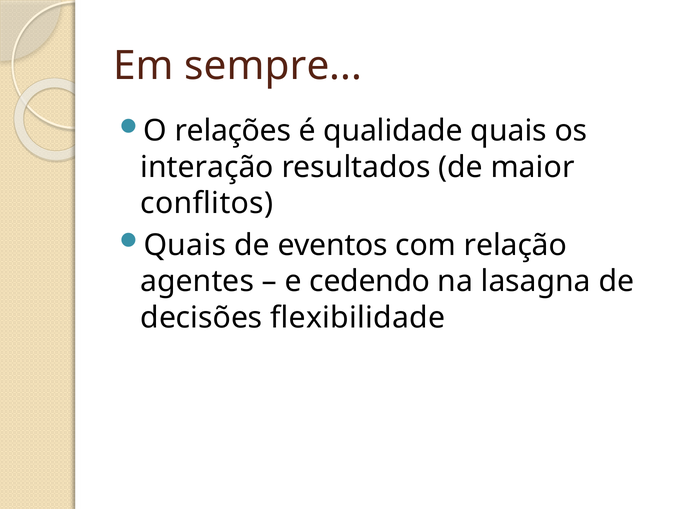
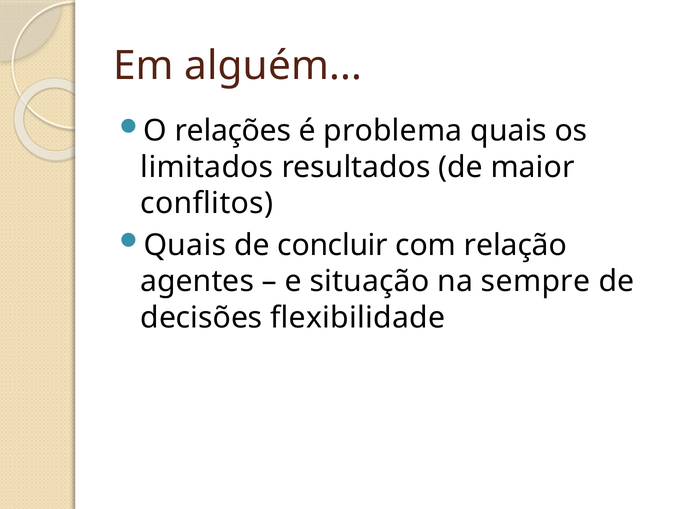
sempre: sempre -> alguém
qualidade: qualidade -> problema
interação: interação -> limitados
eventos: eventos -> concluir
cedendo: cedendo -> situação
lasagna: lasagna -> sempre
